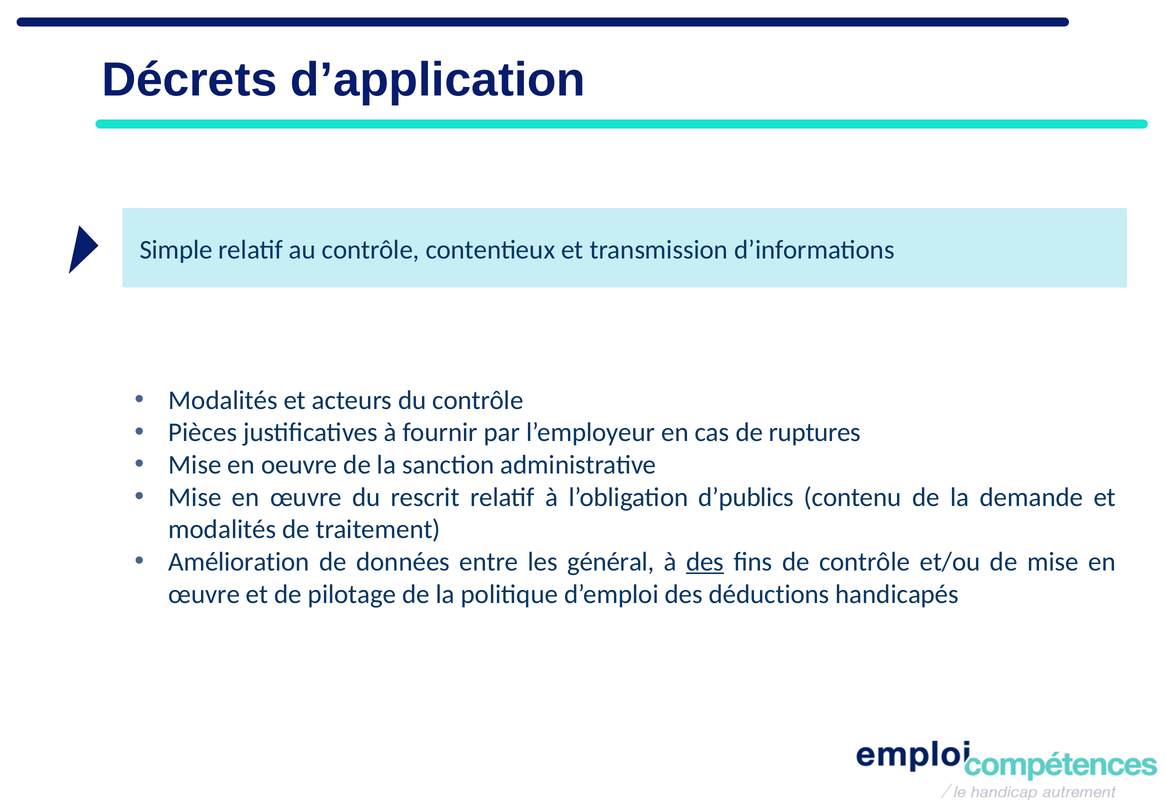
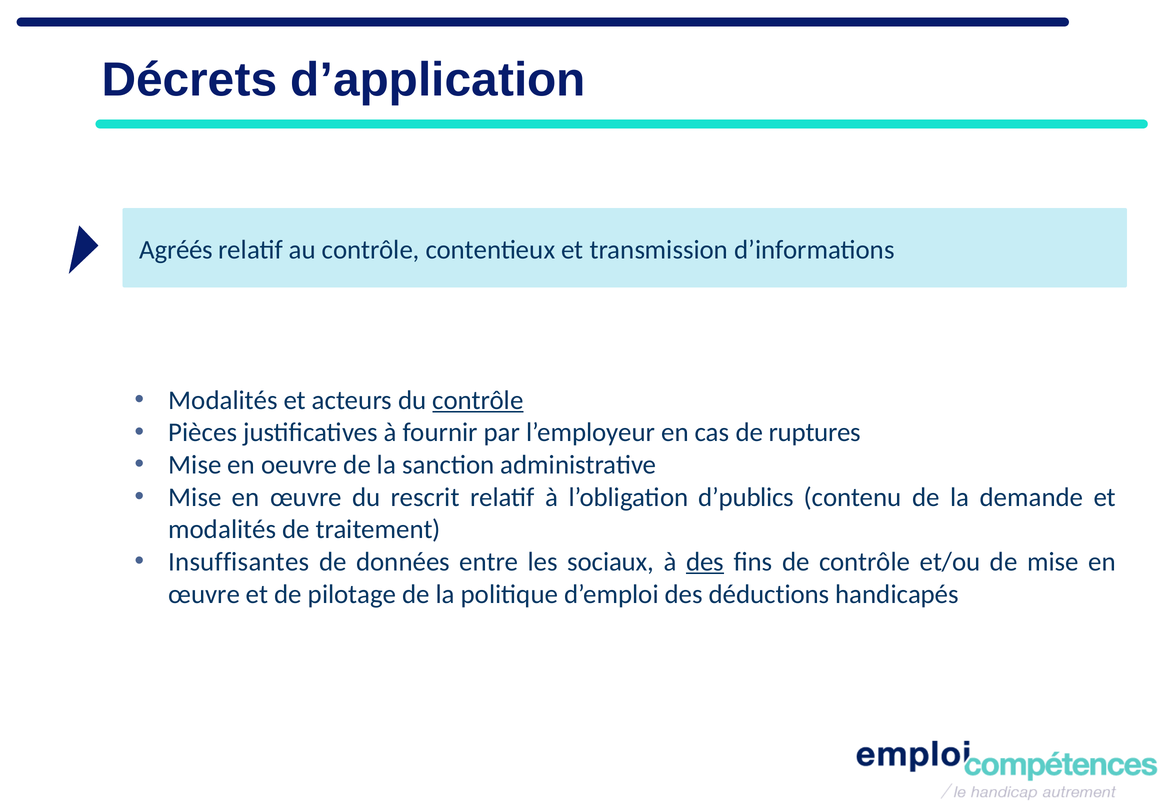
Simple: Simple -> Agréés
contrôle at (478, 400) underline: none -> present
Amélioration: Amélioration -> Insuffisantes
général: général -> sociaux
